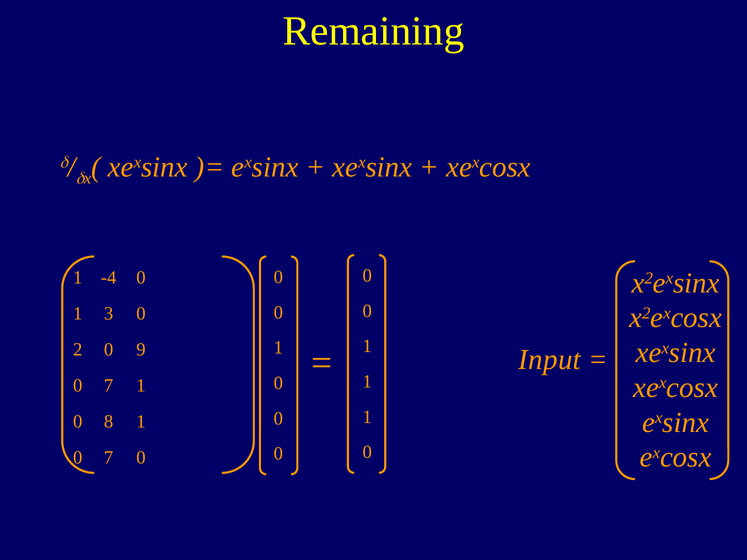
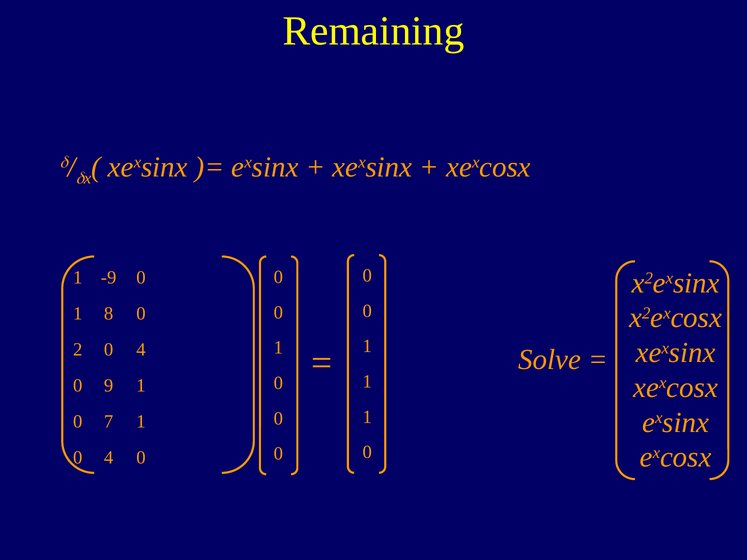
-4: -4 -> -9
3: 3 -> 8
2 0 9: 9 -> 4
Input: Input -> Solve
7 at (109, 386): 7 -> 9
8: 8 -> 7
7 at (109, 458): 7 -> 4
